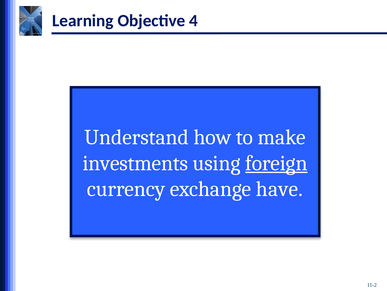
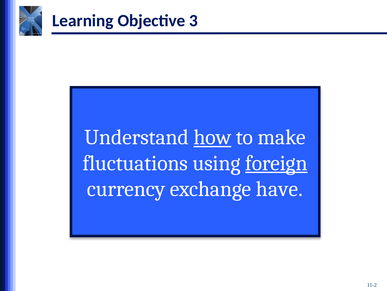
4: 4 -> 3
how underline: none -> present
investments: investments -> fluctuations
